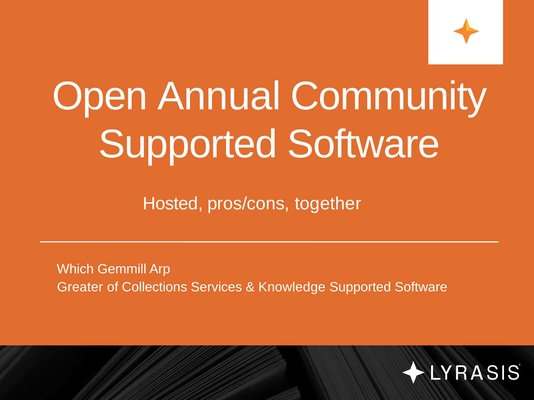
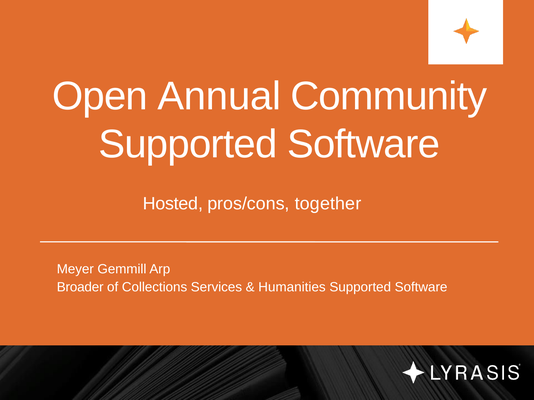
Which: Which -> Meyer
Greater: Greater -> Broader
Knowledge: Knowledge -> Humanities
